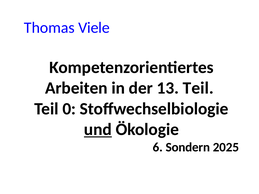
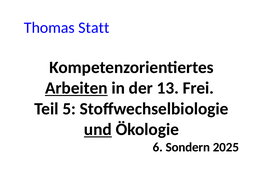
Viele: Viele -> Statt
Arbeiten underline: none -> present
13 Teil: Teil -> Frei
0: 0 -> 5
